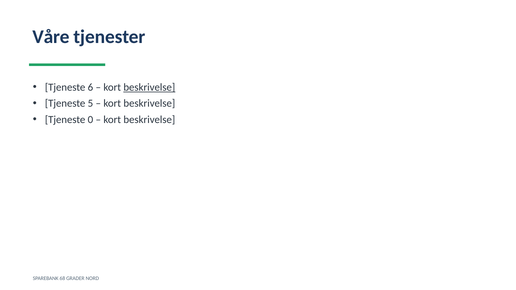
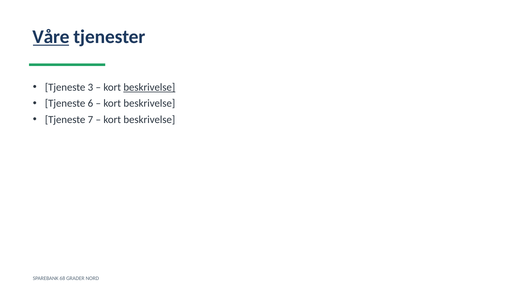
Våre underline: none -> present
6: 6 -> 3
5: 5 -> 6
0: 0 -> 7
